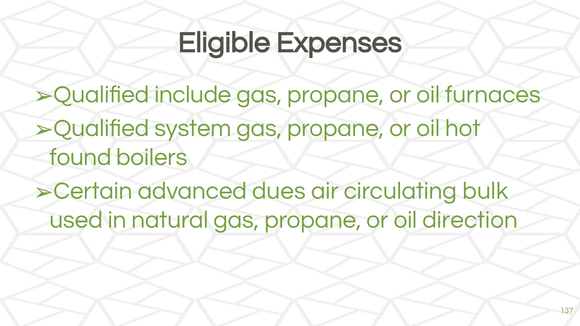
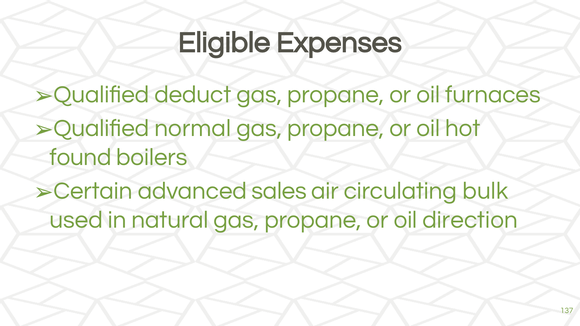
include: include -> deduct
system: system -> normal
dues: dues -> sales
